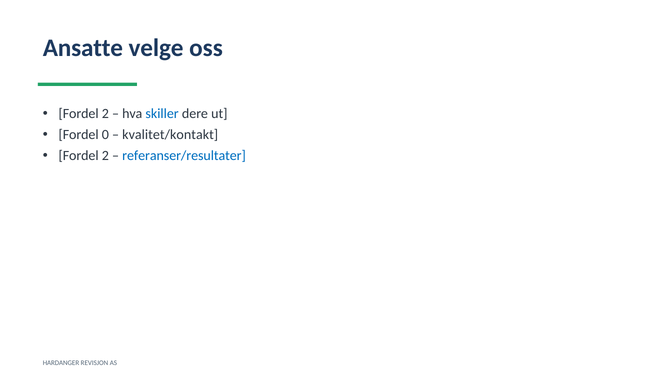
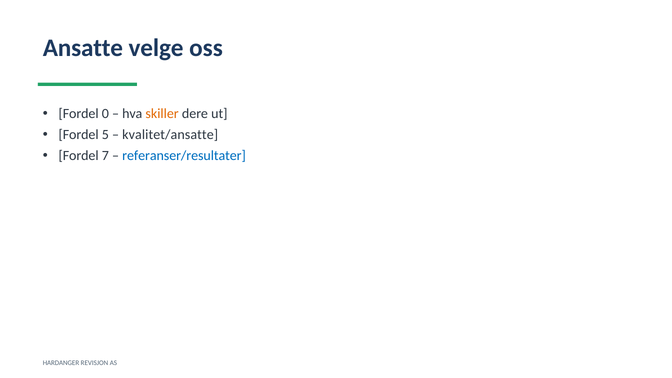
2 at (105, 114): 2 -> 0
skiller colour: blue -> orange
0: 0 -> 5
kvalitet/kontakt: kvalitet/kontakt -> kvalitet/ansatte
2 at (105, 156): 2 -> 7
